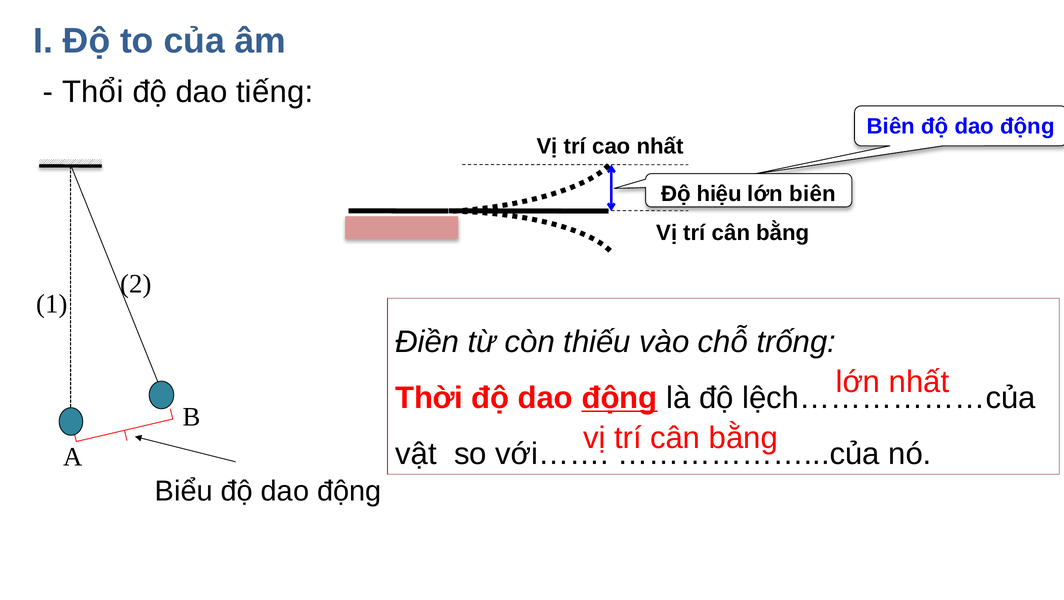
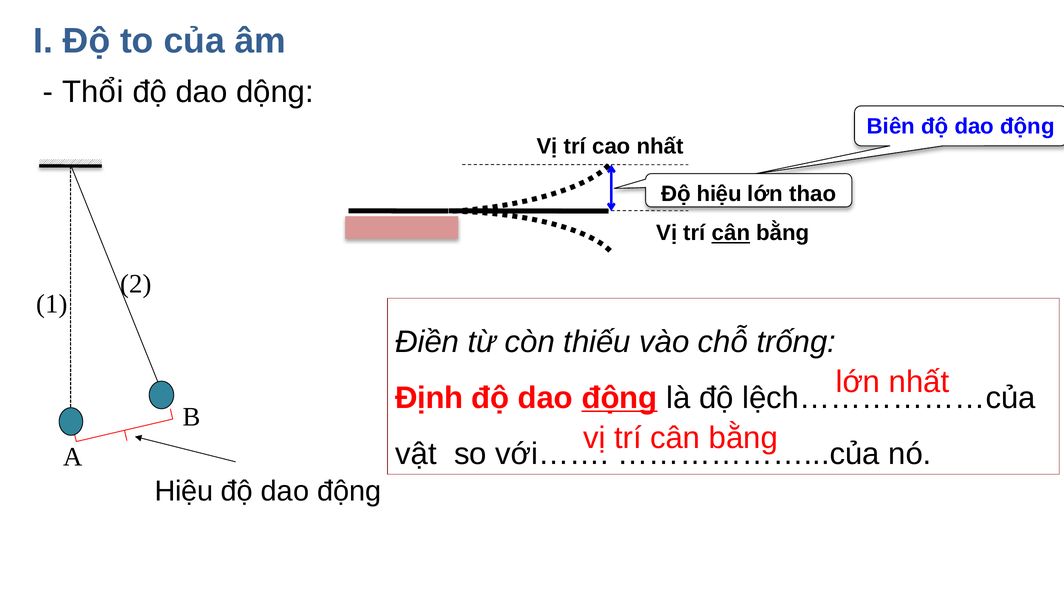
tiếng: tiếng -> dộng
lớn biên: biên -> thao
cân at (731, 233) underline: none -> present
Thời: Thời -> Định
Biểu at (184, 491): Biểu -> Hiệu
